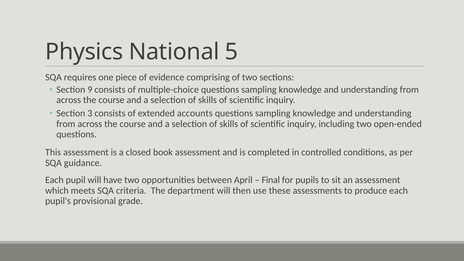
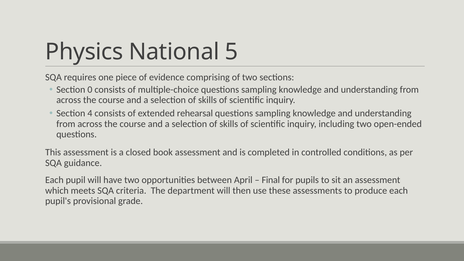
9: 9 -> 0
3: 3 -> 4
accounts: accounts -> rehearsal
